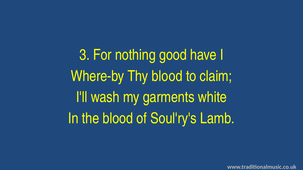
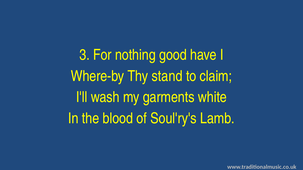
Thy blood: blood -> stand
